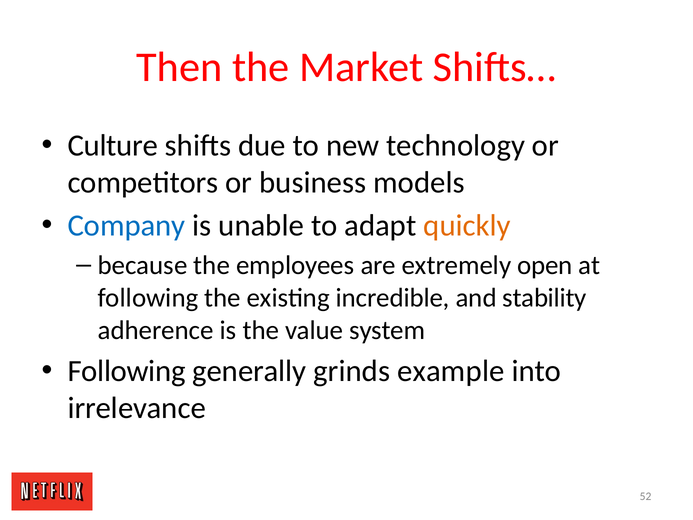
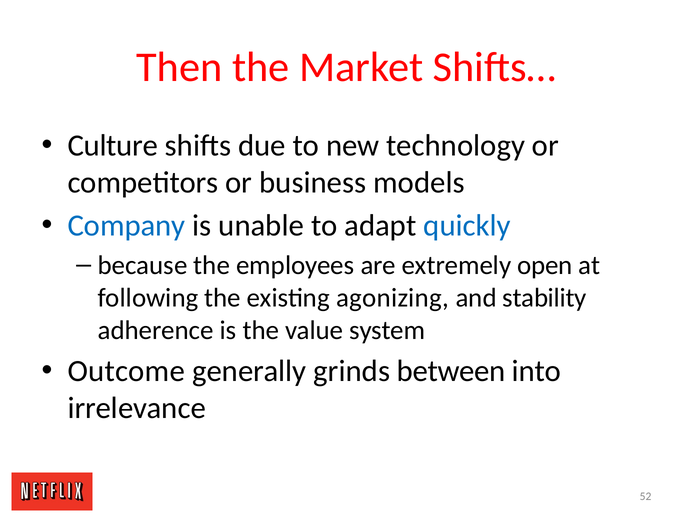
quickly colour: orange -> blue
incredible: incredible -> agonizing
Following at (127, 371): Following -> Outcome
example: example -> between
